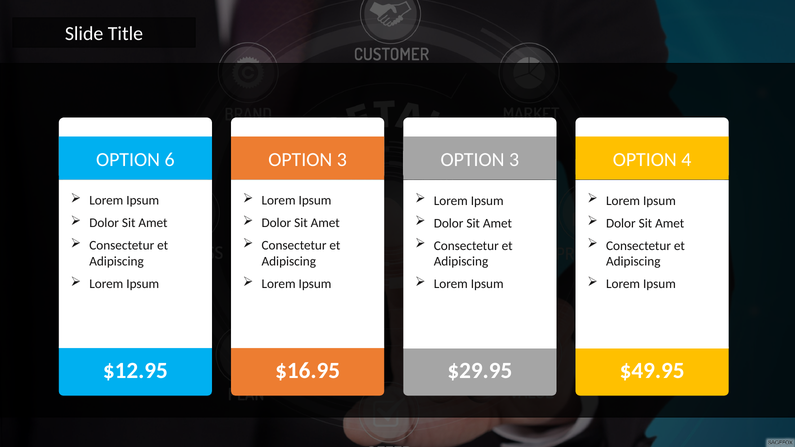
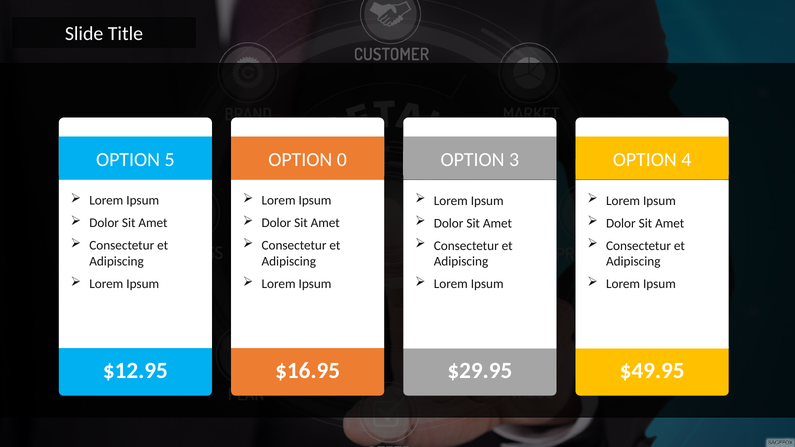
6: 6 -> 5
3 at (342, 160): 3 -> 0
